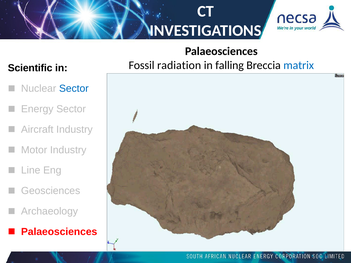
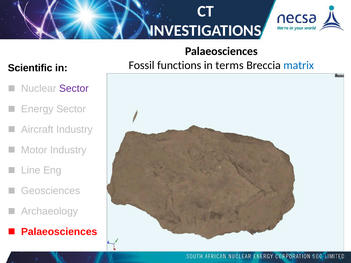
radiation: radiation -> functions
falling: falling -> terms
Sector at (74, 89) colour: blue -> purple
